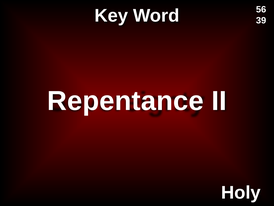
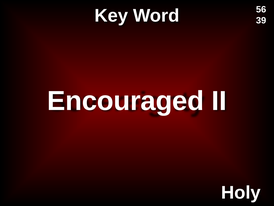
Repentance: Repentance -> Encouraged
